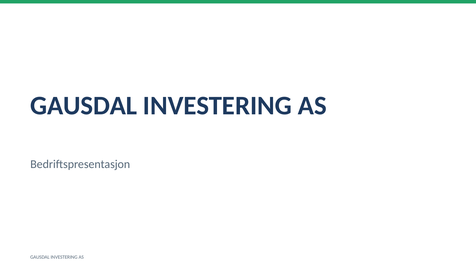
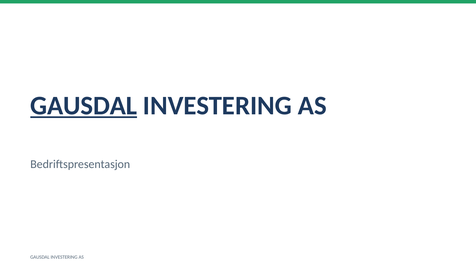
GAUSDAL at (84, 106) underline: none -> present
